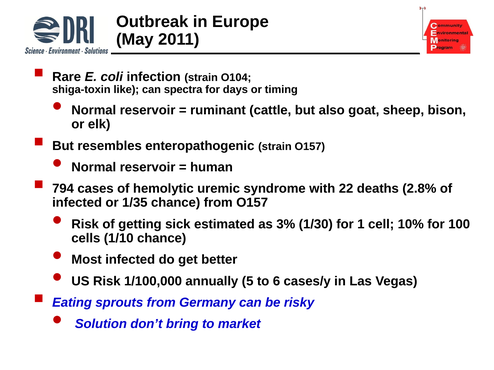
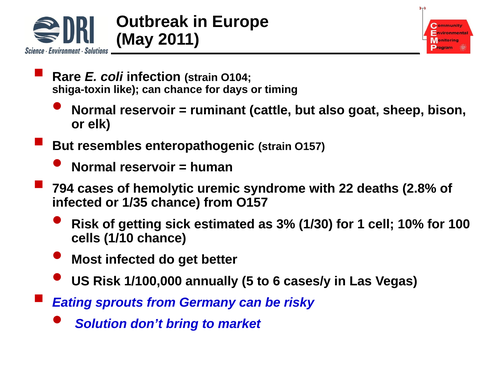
can spectra: spectra -> chance
